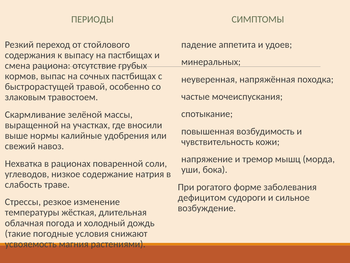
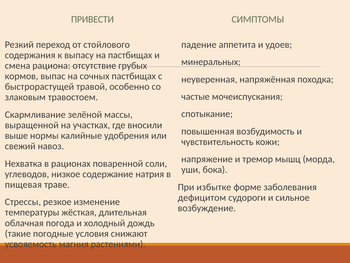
ПЕРИОДЫ: ПЕРИОДЫ -> ПРИВЕСТИ
слабость: слабость -> пищевая
рогатого: рогатого -> избытке
